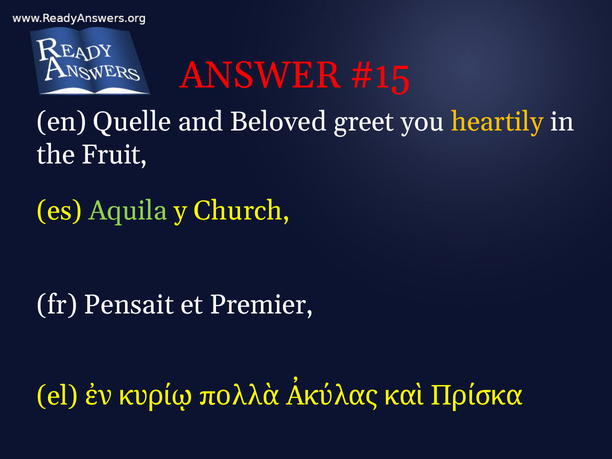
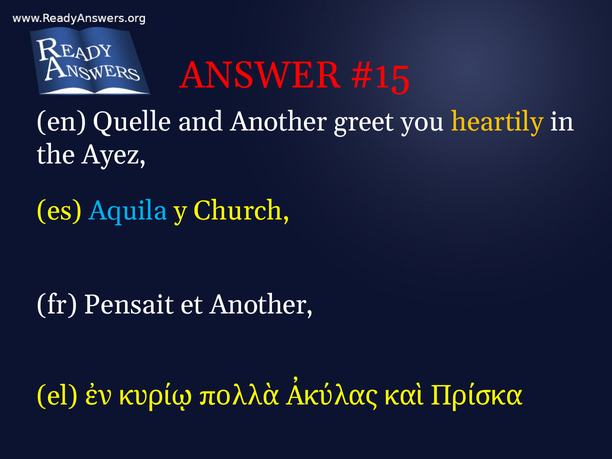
and Beloved: Beloved -> Another
Fruit: Fruit -> Ayez
Aquila colour: light green -> light blue
et Premier: Premier -> Another
